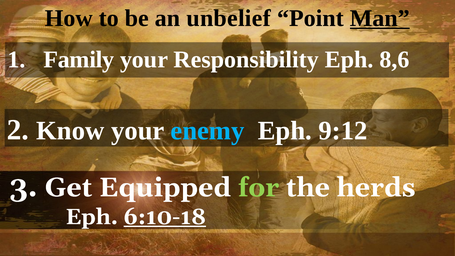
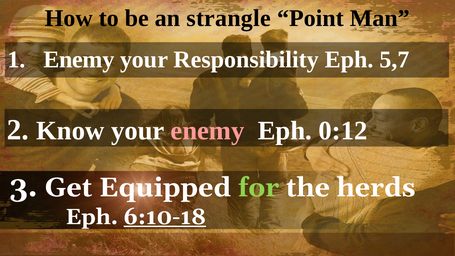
unbelief: unbelief -> strangle
Man underline: present -> none
Family at (79, 59): Family -> Enemy
8,6: 8,6 -> 5,7
enemy at (208, 131) colour: light blue -> pink
9:12: 9:12 -> 0:12
